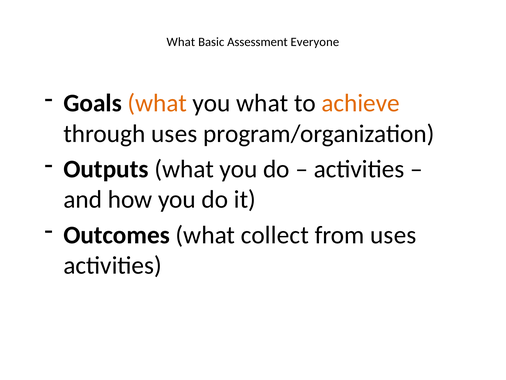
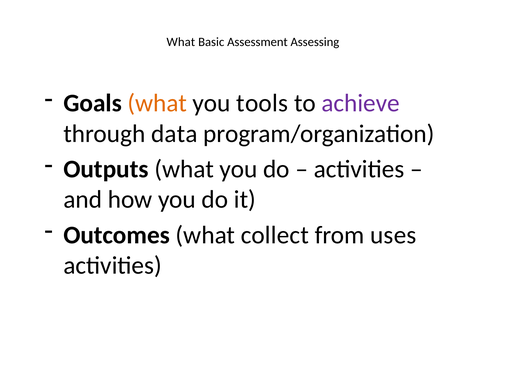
Everyone: Everyone -> Assessing
you what: what -> tools
achieve colour: orange -> purple
through uses: uses -> data
